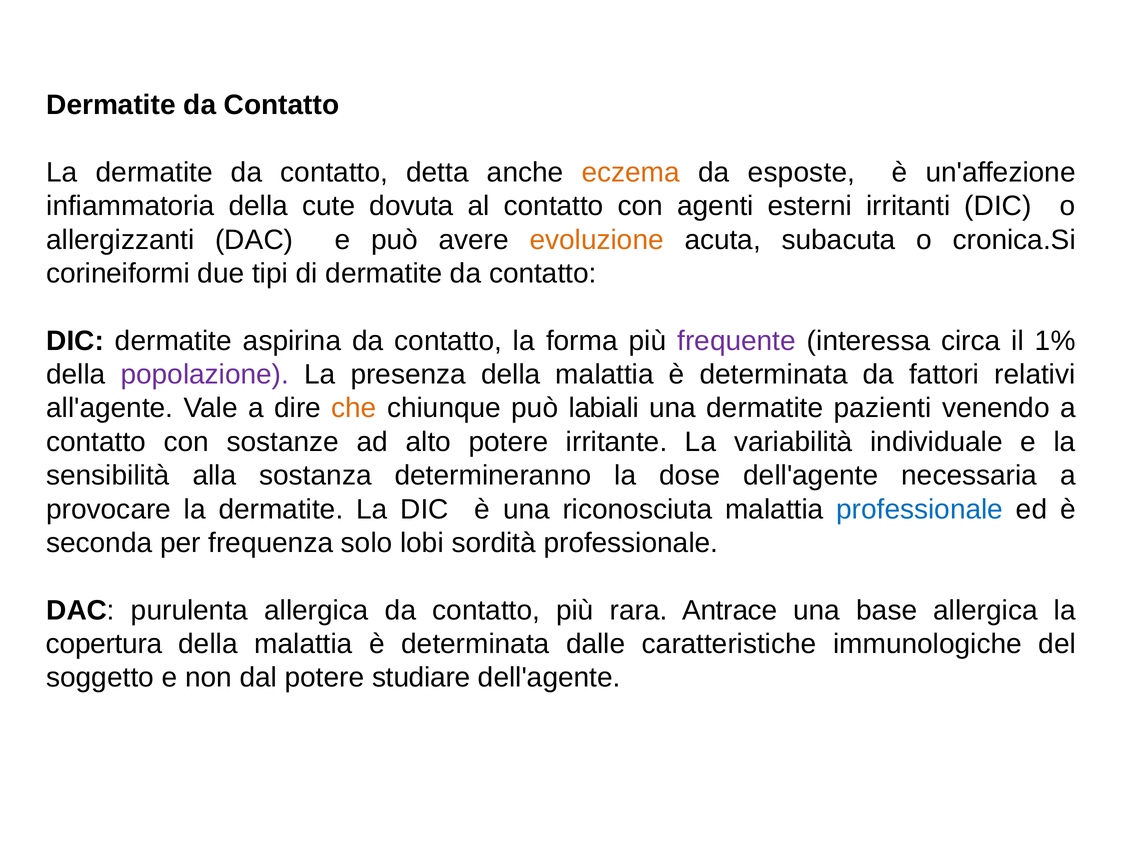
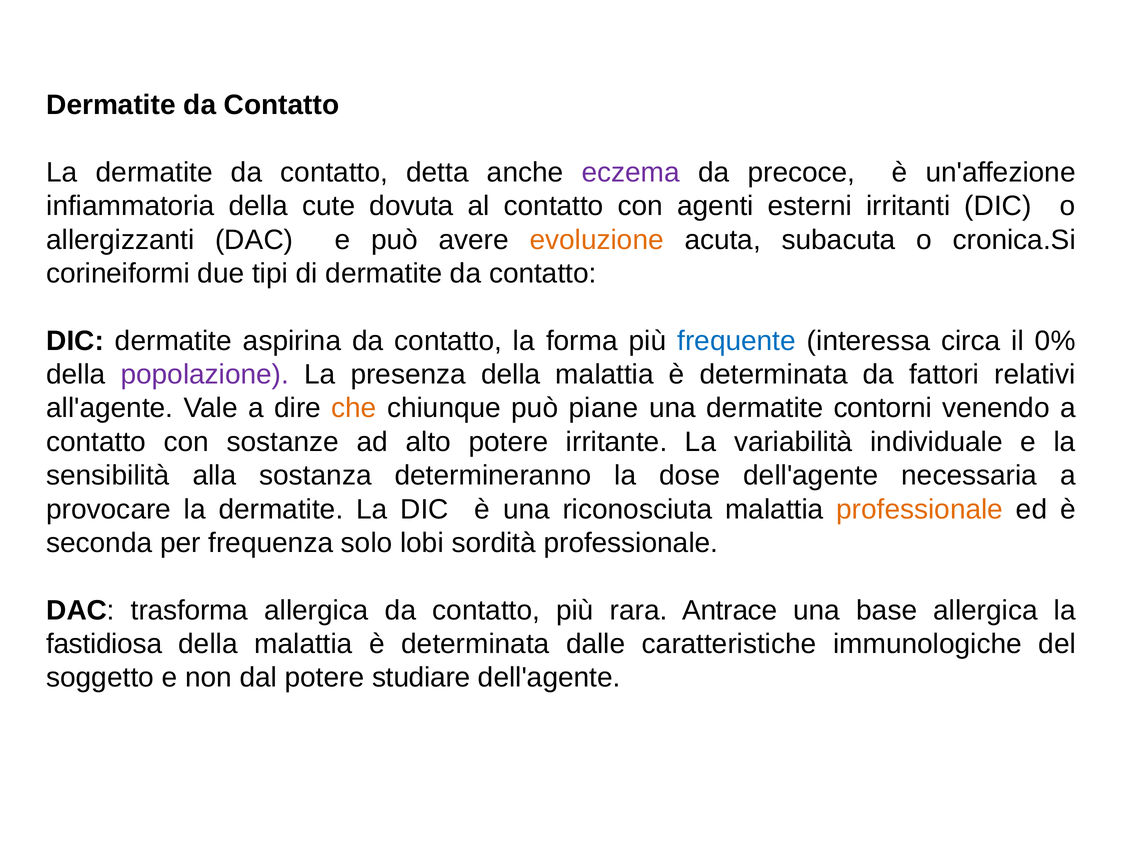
eczema colour: orange -> purple
esposte: esposte -> precoce
frequente colour: purple -> blue
1%: 1% -> 0%
labiali: labiali -> piane
pazienti: pazienti -> contorni
professionale at (920, 509) colour: blue -> orange
purulenta: purulenta -> trasforma
copertura: copertura -> fastidiosa
